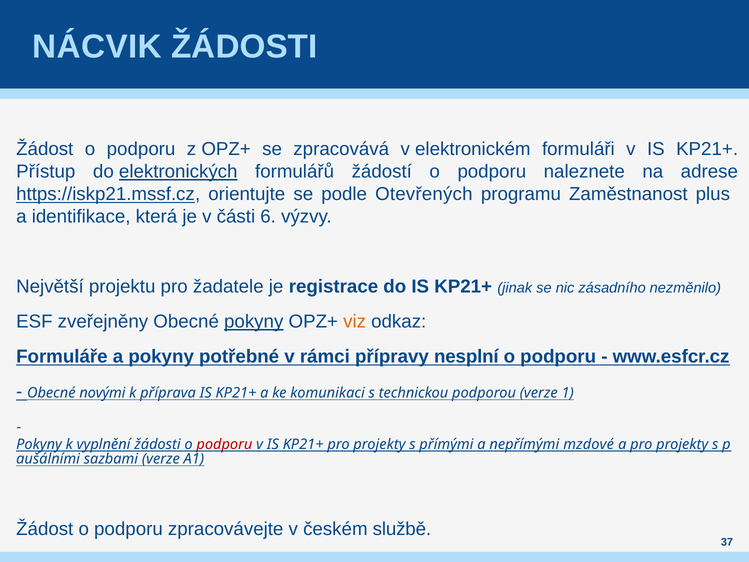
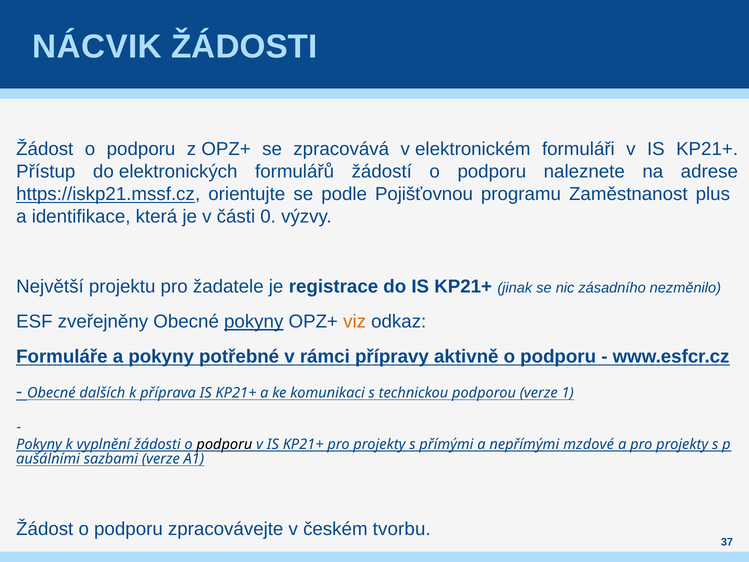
elektronických underline: present -> none
Otevřených: Otevřených -> Pojišťovnou
6: 6 -> 0
nesplní: nesplní -> aktivně
novými: novými -> dalších
podporu at (224, 444) colour: red -> black
službě: službě -> tvorbu
